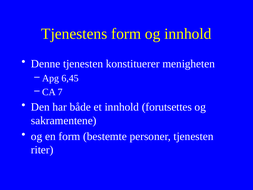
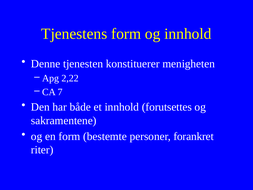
6,45: 6,45 -> 2,22
personer tjenesten: tjenesten -> forankret
